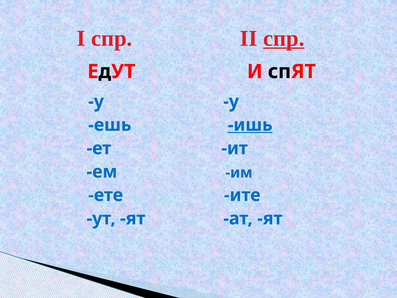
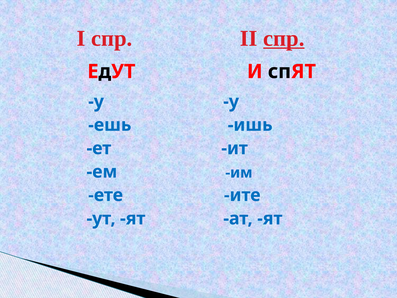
ишь underline: present -> none
